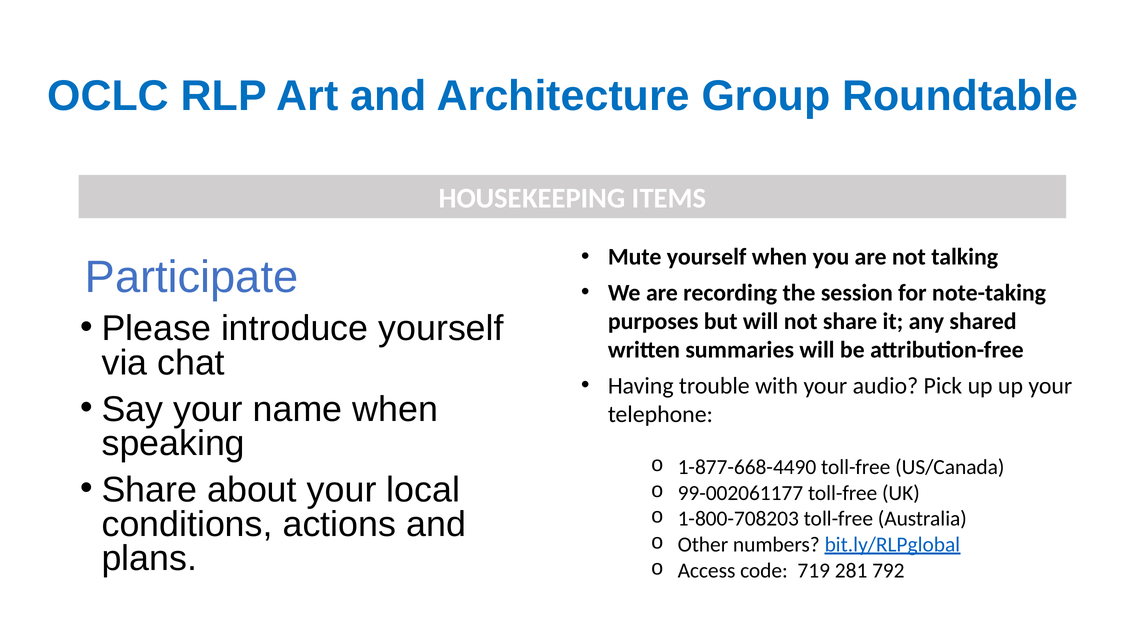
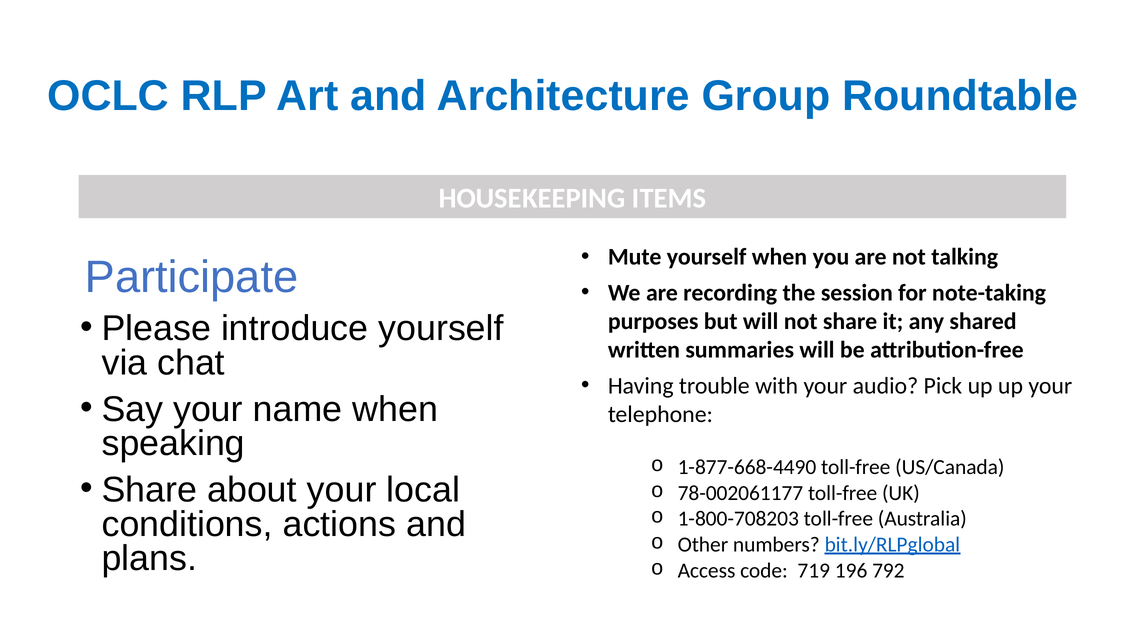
99-002061177: 99-002061177 -> 78-002061177
281: 281 -> 196
